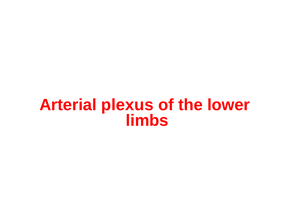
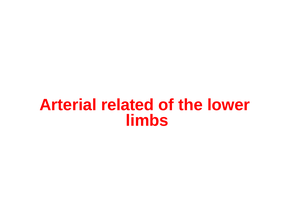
plexus: plexus -> related
